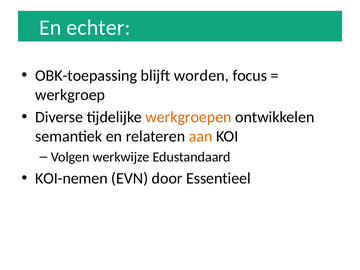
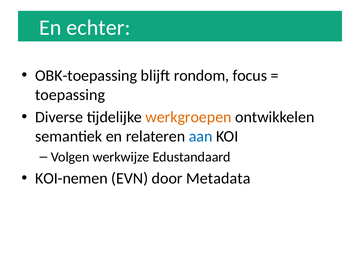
worden: worden -> rondom
werkgroep: werkgroep -> toepassing
aan colour: orange -> blue
Essentieel: Essentieel -> Metadata
